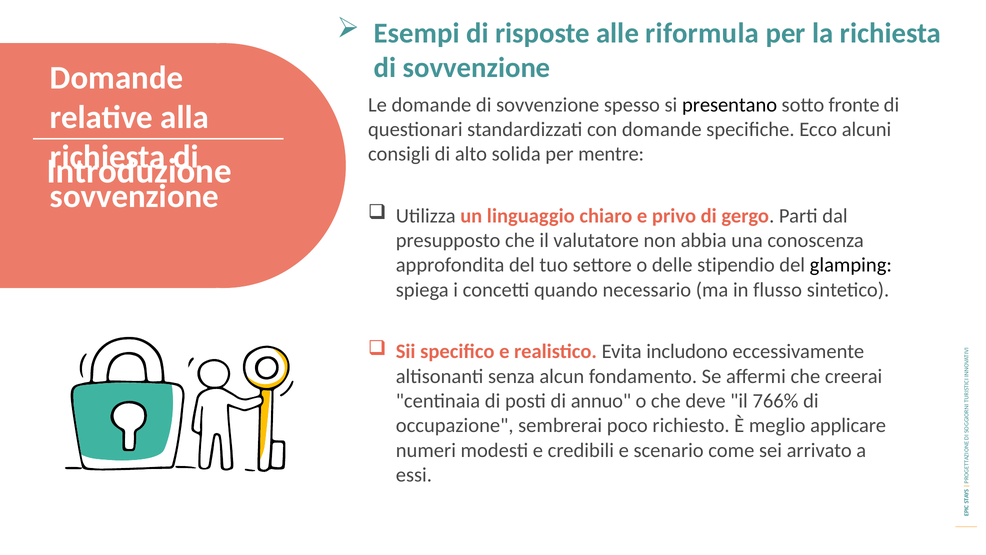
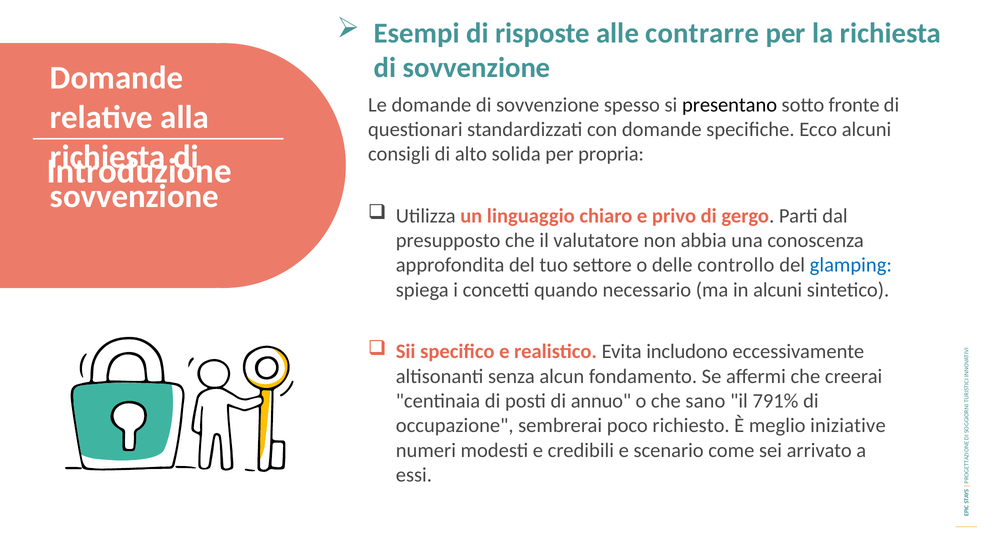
riformula: riformula -> contrarre
mentre: mentre -> propria
stipendio: stipendio -> controllo
glamping colour: black -> blue
in flusso: flusso -> alcuni
deve: deve -> sano
766%: 766% -> 791%
applicare: applicare -> iniziative
